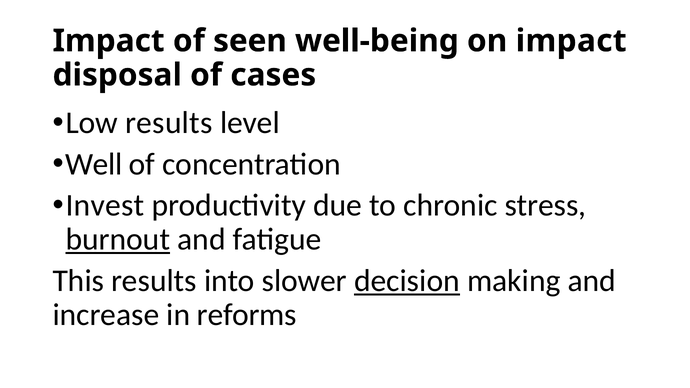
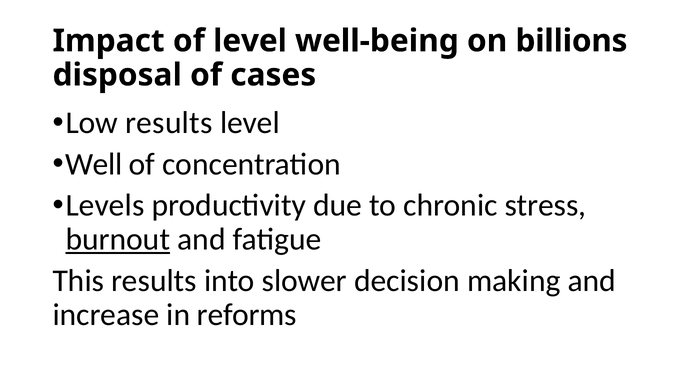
of seen: seen -> level
on impact: impact -> billions
Invest: Invest -> Levels
decision underline: present -> none
